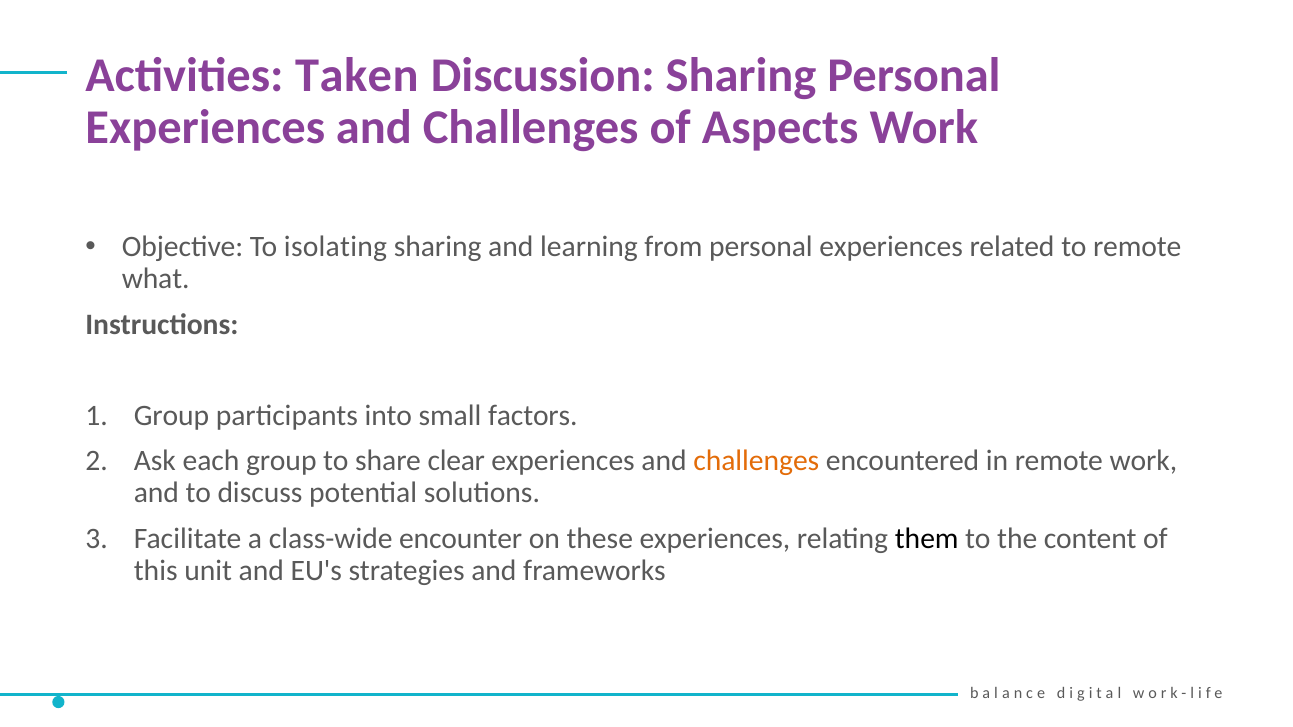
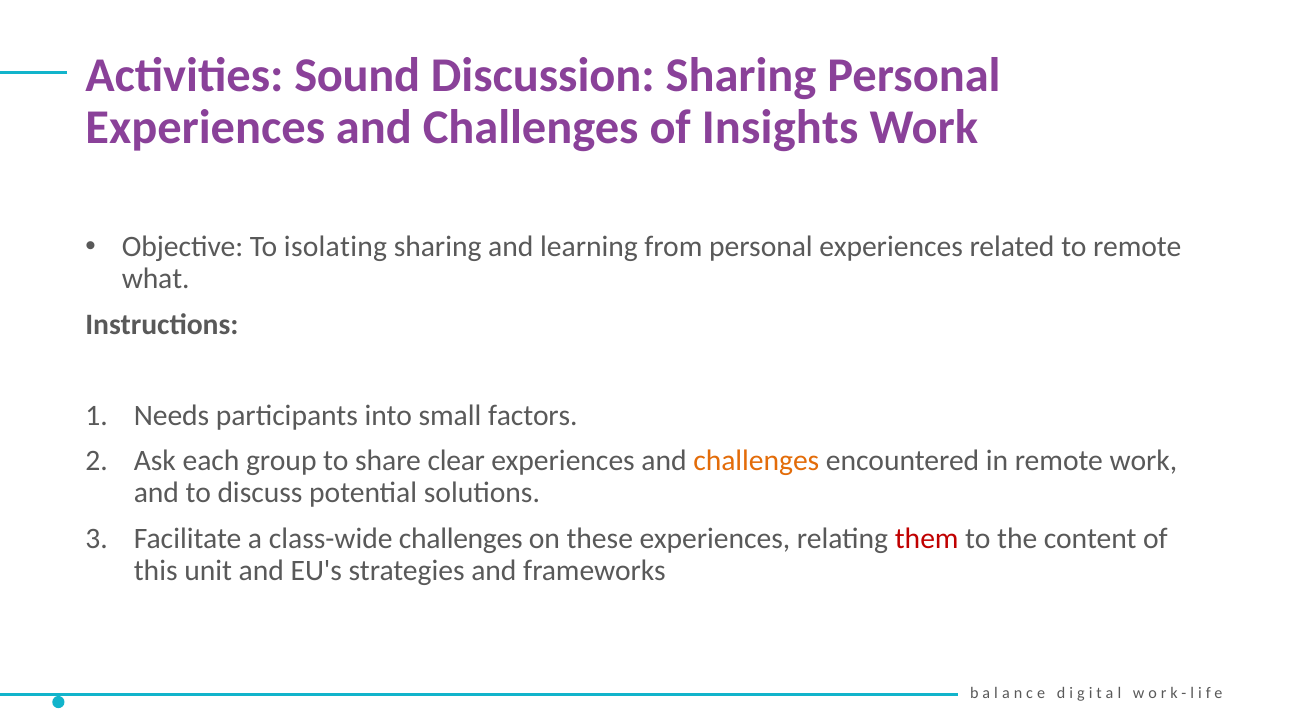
Taken: Taken -> Sound
Aspects: Aspects -> Insights
Group at (172, 416): Group -> Needs
class-wide encounter: encounter -> challenges
them colour: black -> red
